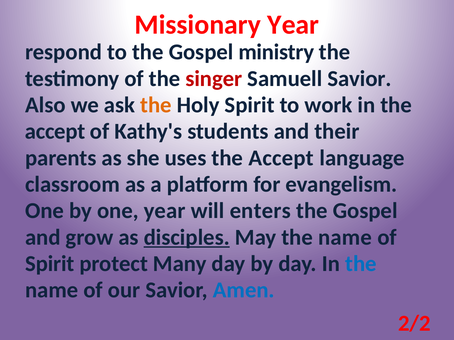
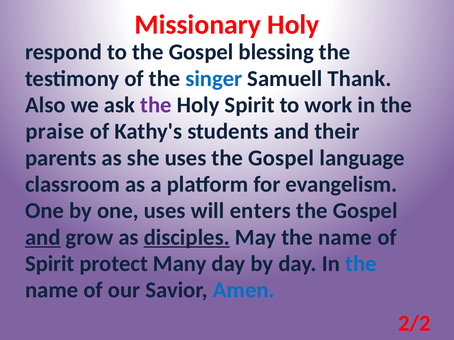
Missionary Year: Year -> Holy
ministry: ministry -> blessing
singer colour: red -> blue
Samuell Savior: Savior -> Thank
the at (156, 105) colour: orange -> purple
accept at (55, 132): accept -> praise
uses the Accept: Accept -> Gospel
one year: year -> uses
and at (43, 238) underline: none -> present
